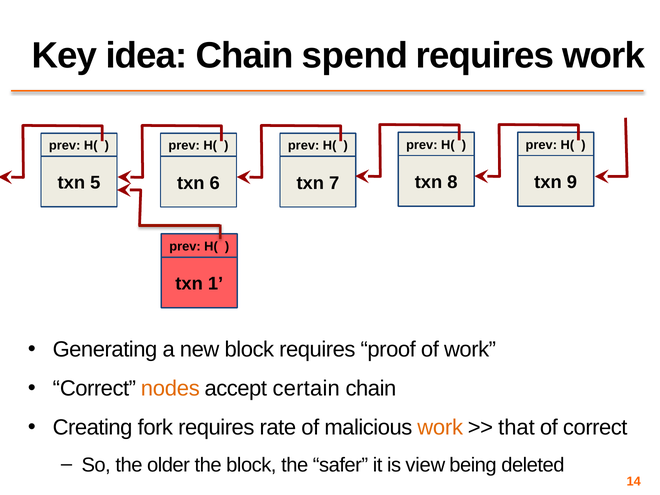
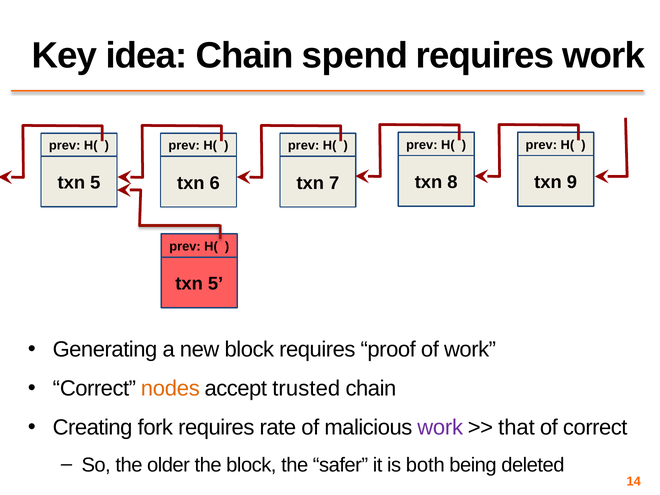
1 at (216, 284): 1 -> 5
certain: certain -> trusted
work at (440, 428) colour: orange -> purple
view: view -> both
